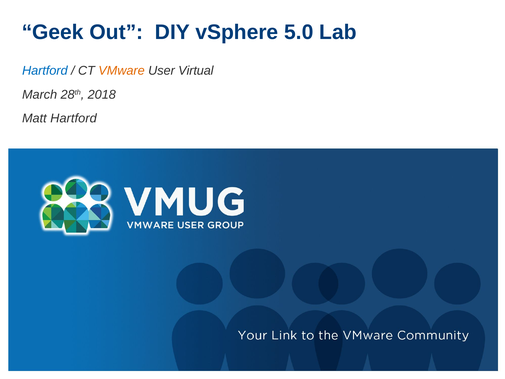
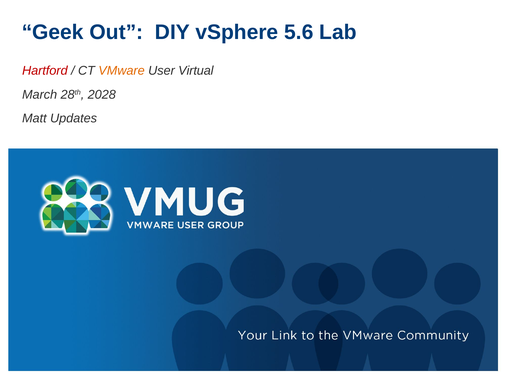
5.0: 5.0 -> 5.6
Hartford at (45, 71) colour: blue -> red
2018: 2018 -> 2028
Matt Hartford: Hartford -> Updates
